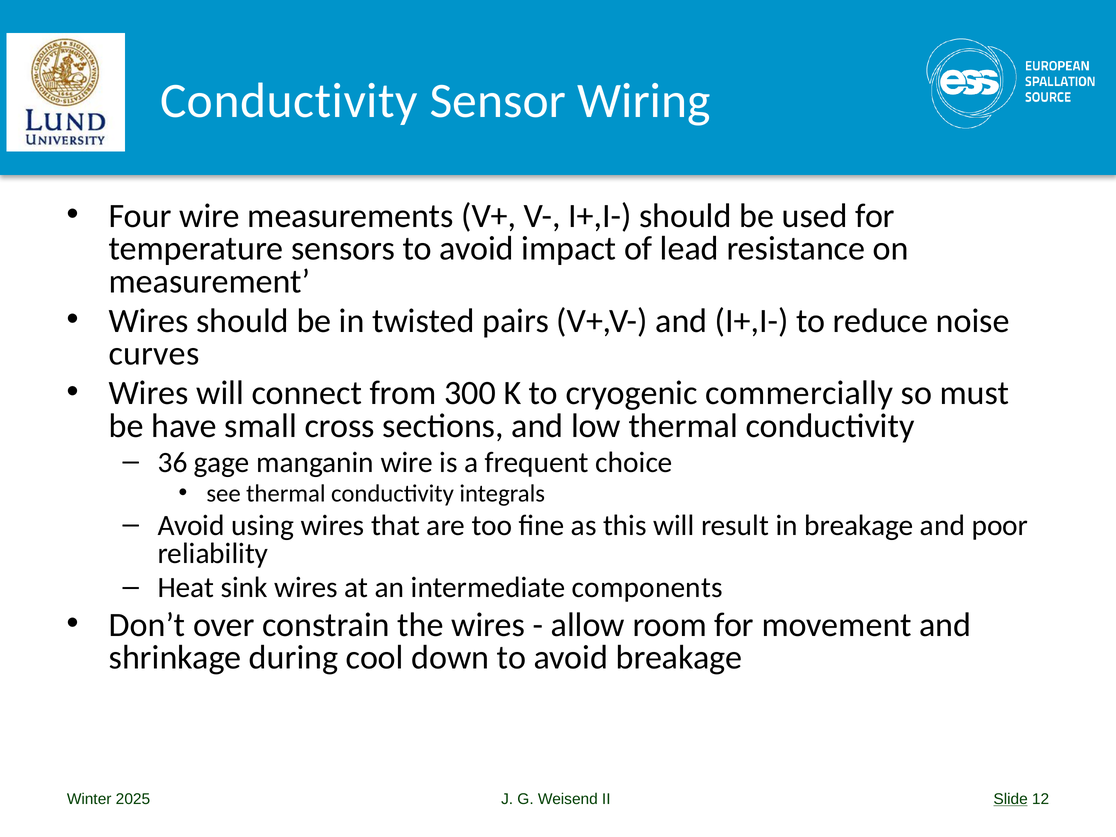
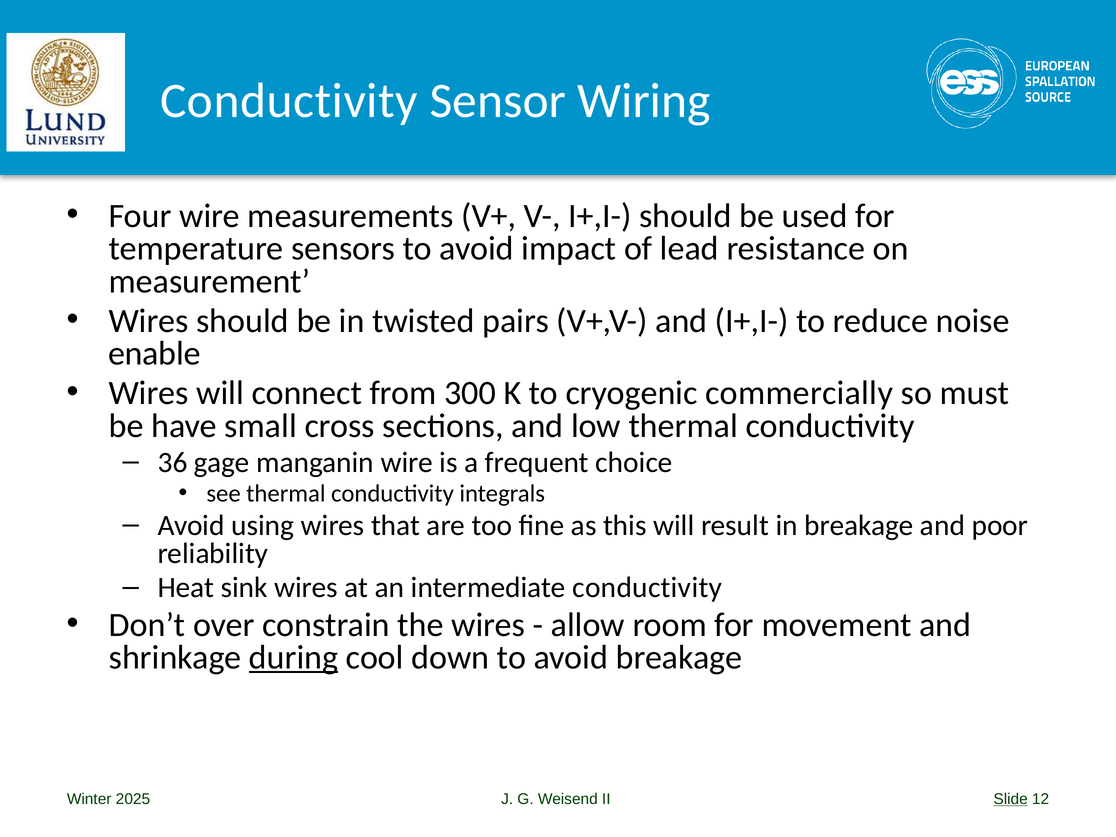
curves: curves -> enable
intermediate components: components -> conductivity
during underline: none -> present
